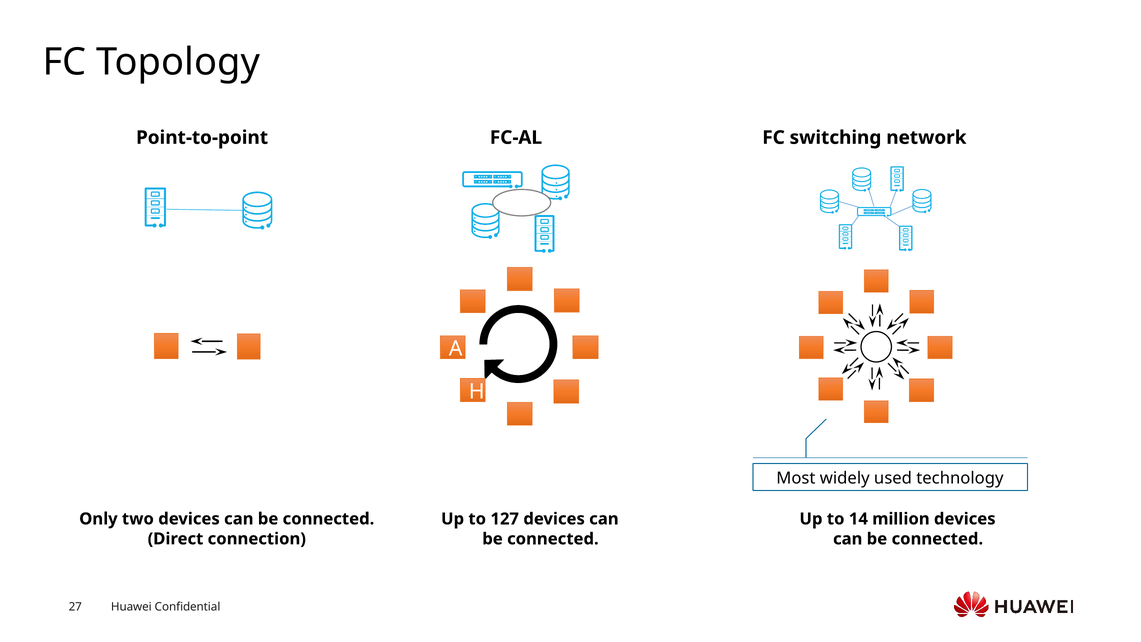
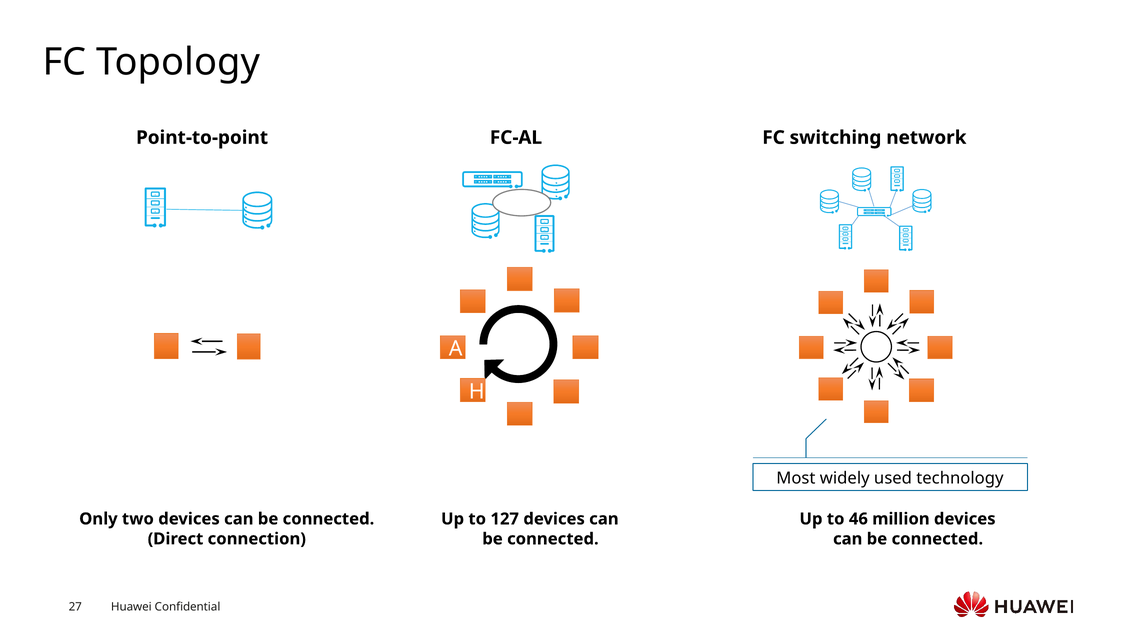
14: 14 -> 46
